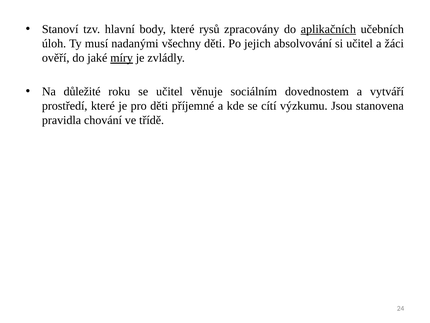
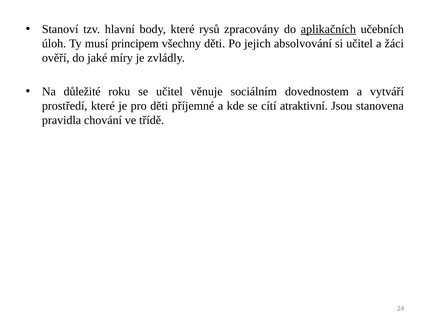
nadanými: nadanými -> principem
míry underline: present -> none
výzkumu: výzkumu -> atraktivní
